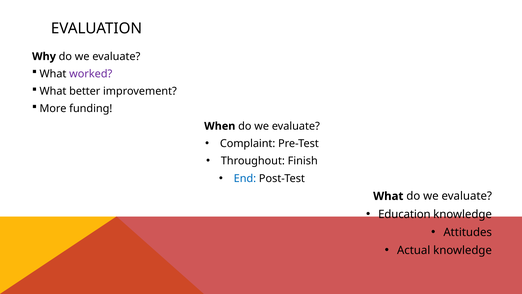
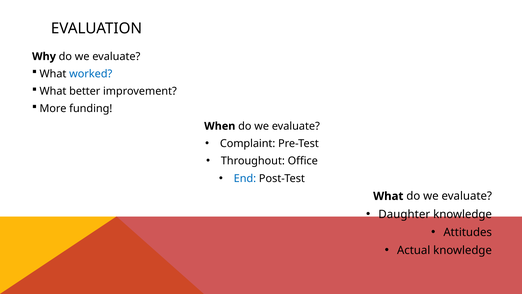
worked colour: purple -> blue
Finish: Finish -> Office
Education: Education -> Daughter
